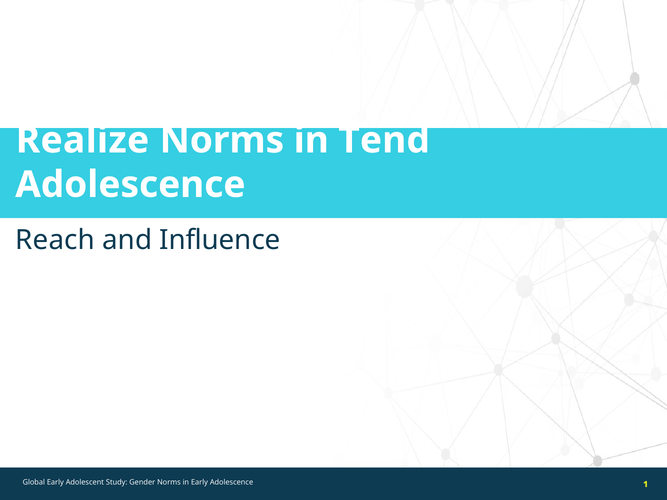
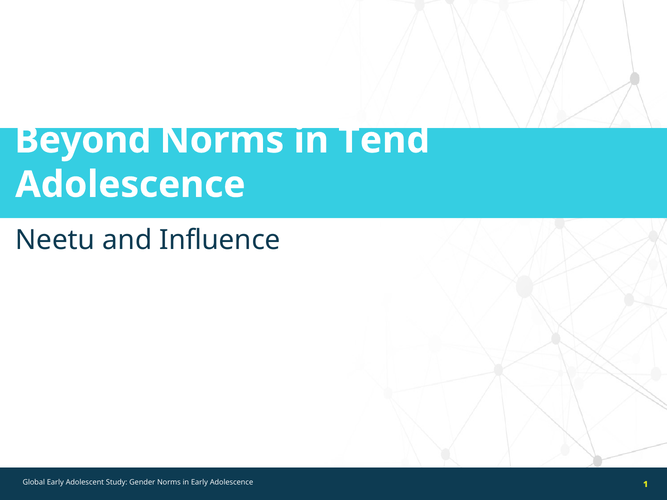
Realize: Realize -> Beyond
Reach: Reach -> Neetu
